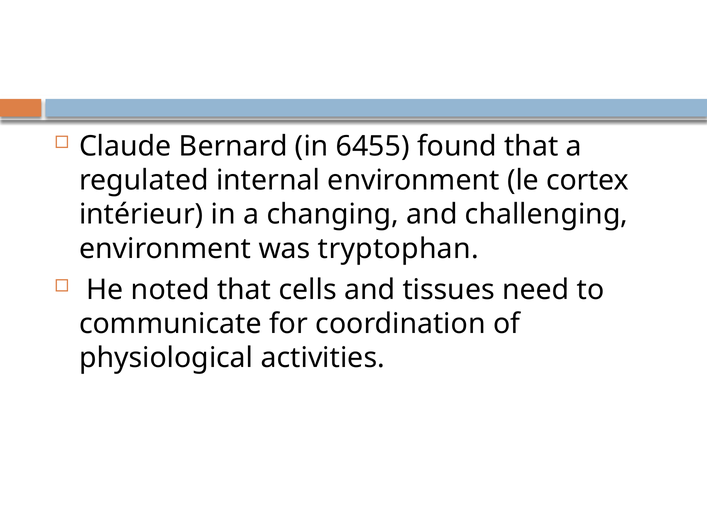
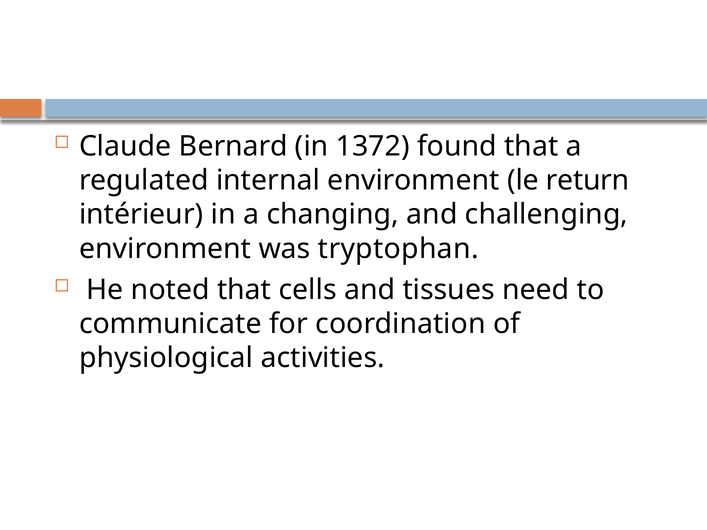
6455: 6455 -> 1372
cortex: cortex -> return
